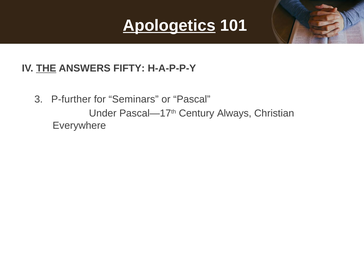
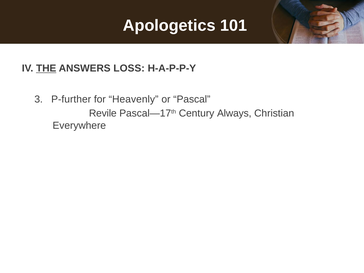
Apologetics underline: present -> none
FIFTY: FIFTY -> LOSS
Seminars: Seminars -> Heavenly
Under: Under -> Revile
